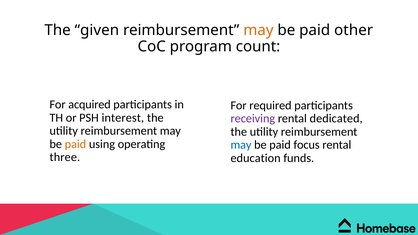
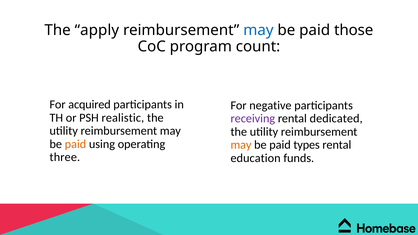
given: given -> apply
may at (258, 30) colour: orange -> blue
other: other -> those
required: required -> negative
interest: interest -> realistic
may at (241, 145) colour: blue -> orange
focus: focus -> types
